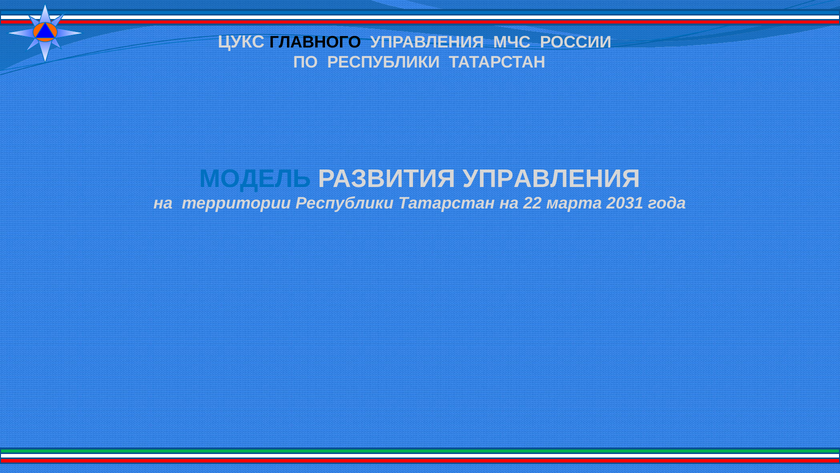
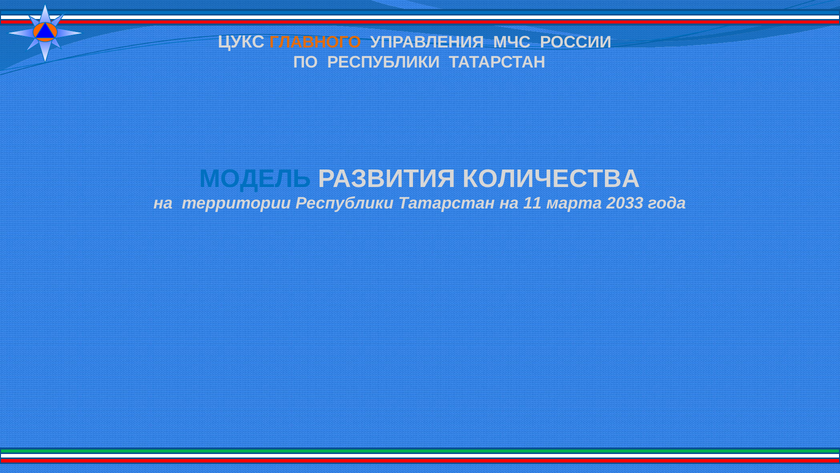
ГЛАВНОГО colour: black -> orange
РАЗВИТИЯ УПРАВЛЕНИЯ: УПРАВЛЕНИЯ -> КОЛИЧЕСТВА
22: 22 -> 11
2031: 2031 -> 2033
